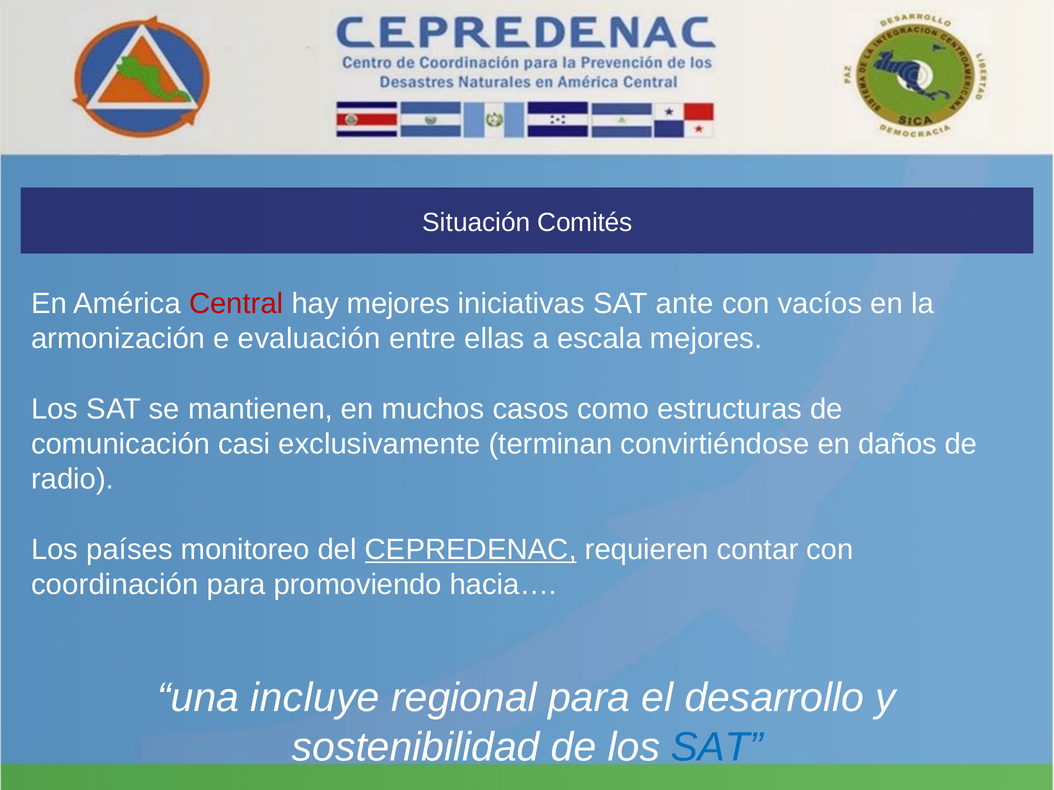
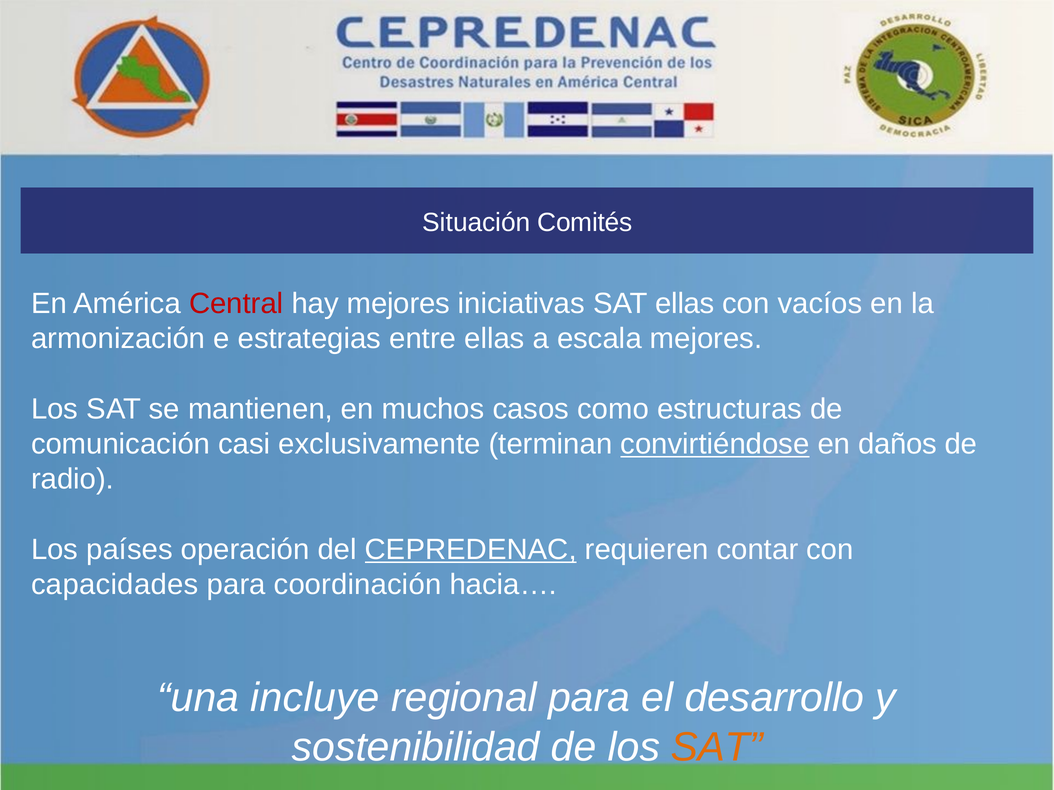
SAT ante: ante -> ellas
evaluación: evaluación -> estrategias
convirtiéndose underline: none -> present
monitoreo: monitoreo -> operación
coordinación: coordinación -> capacidades
promoviendo: promoviendo -> coordinación
SAT at (717, 748) colour: blue -> orange
